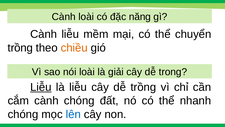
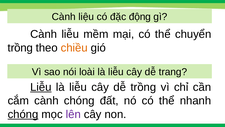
Cành loài: loài -> liệu
năng: năng -> động
giải at (116, 72): giải -> liễu
trong: trong -> trang
chóng at (23, 114) underline: none -> present
lên colour: blue -> purple
